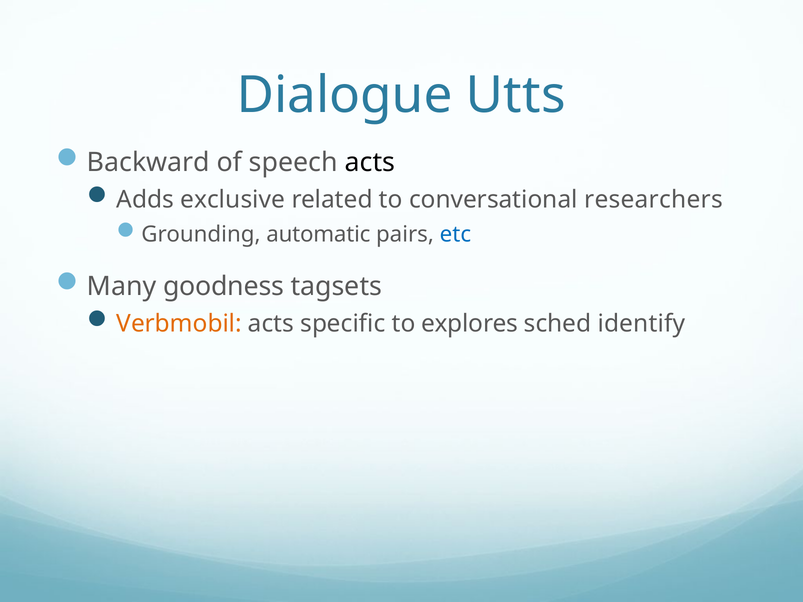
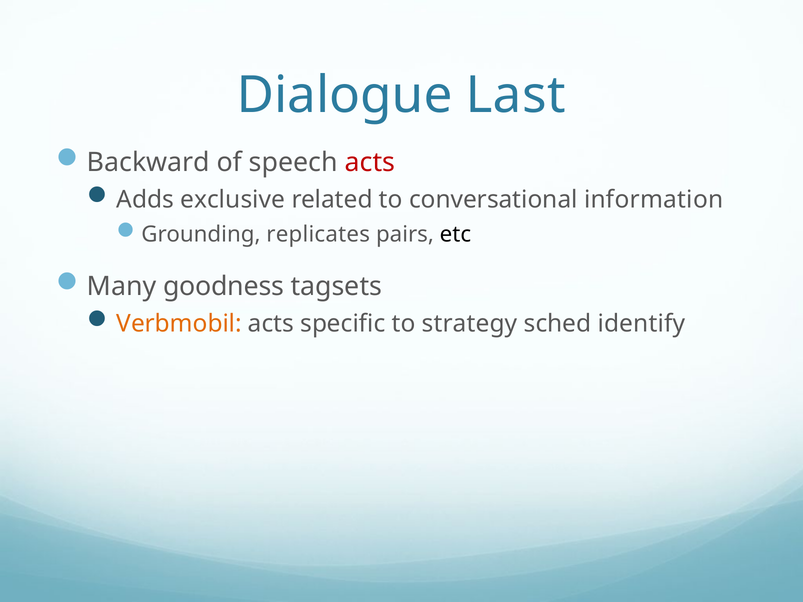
Utts: Utts -> Last
acts at (370, 162) colour: black -> red
researchers: researchers -> information
automatic: automatic -> replicates
etc colour: blue -> black
explores: explores -> strategy
